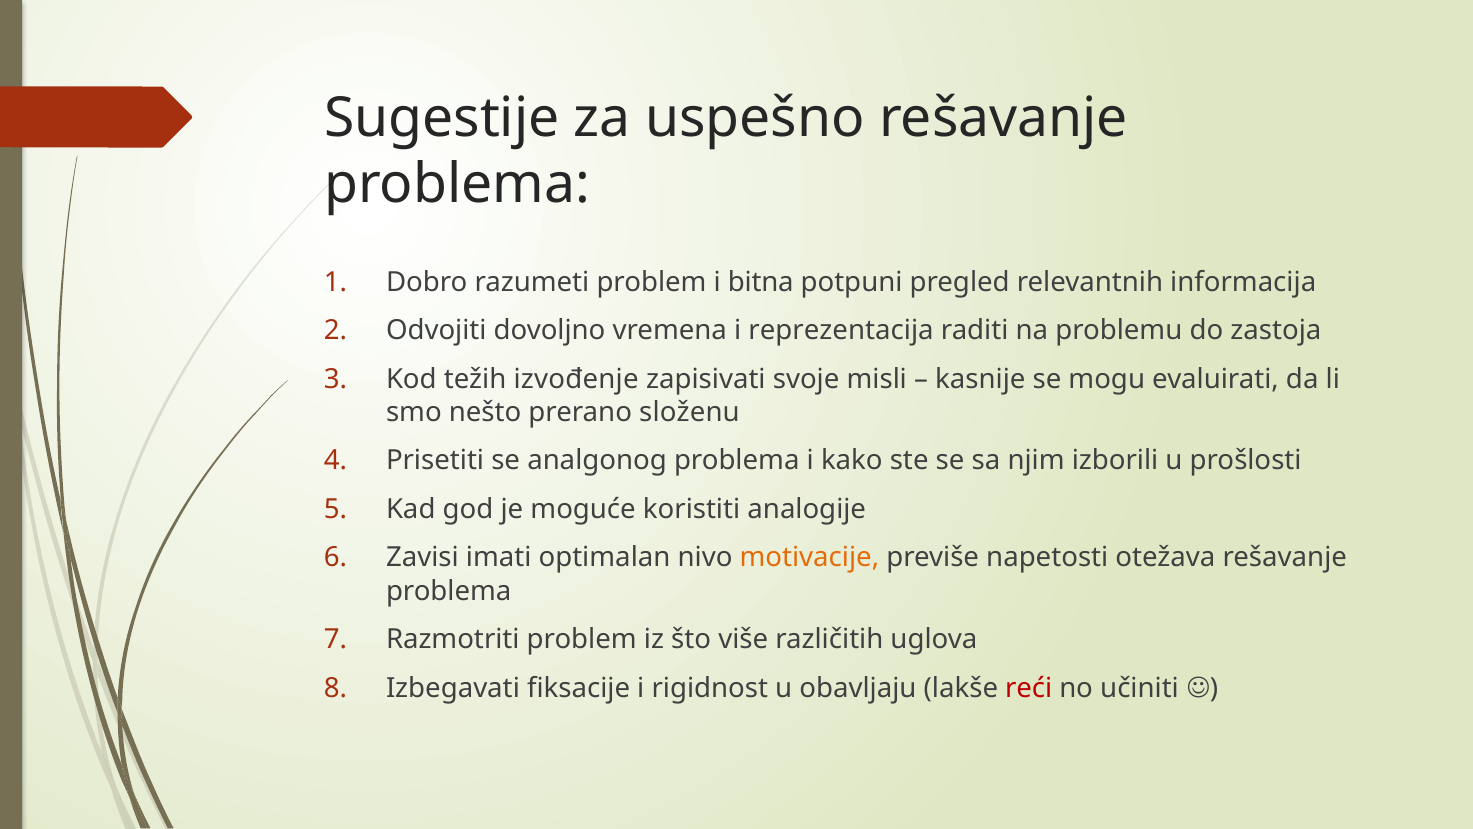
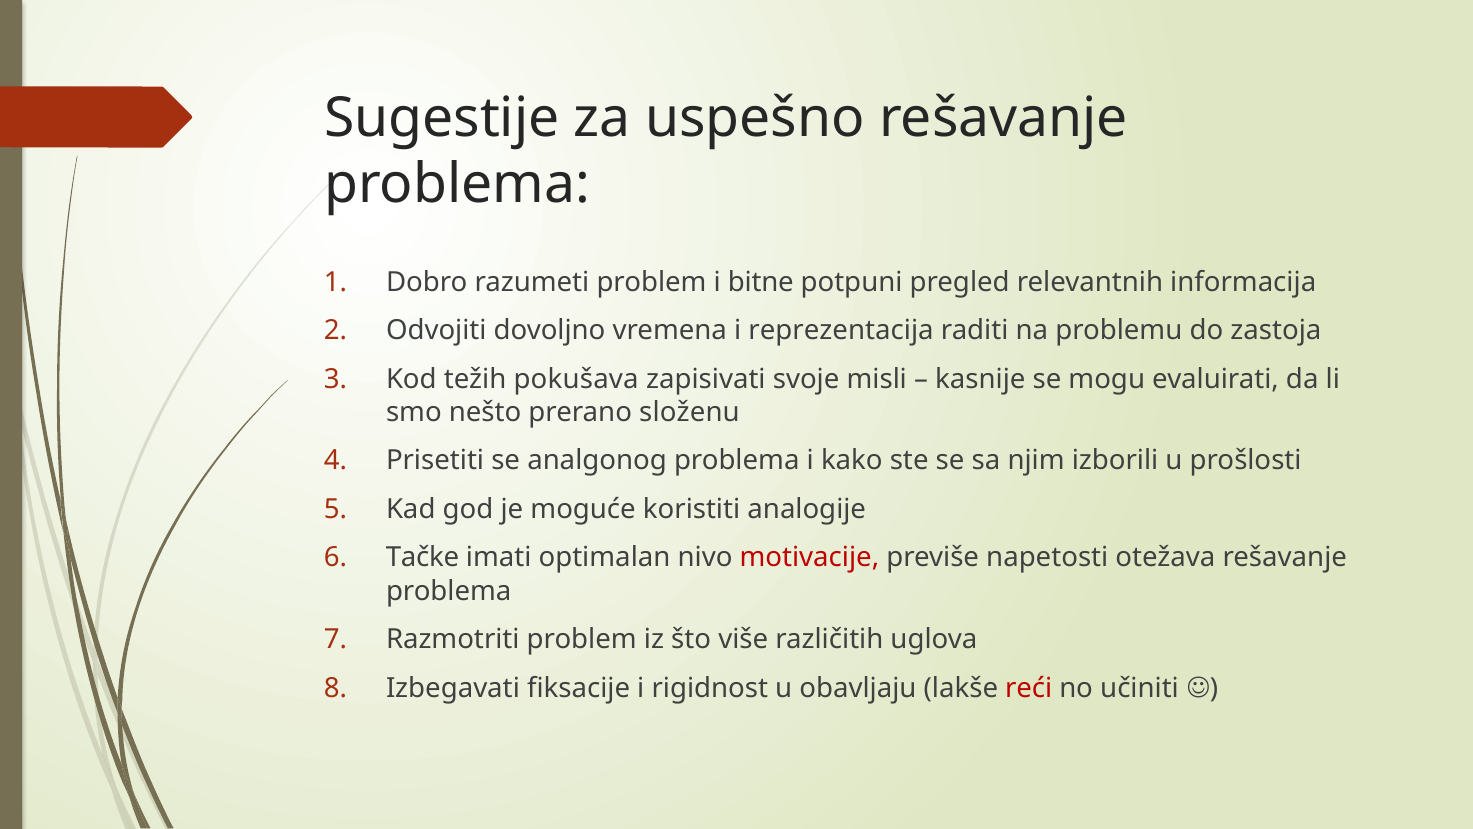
bitna: bitna -> bitne
izvođenje: izvođenje -> pokušava
Zavisi: Zavisi -> Tačke
motivacije colour: orange -> red
